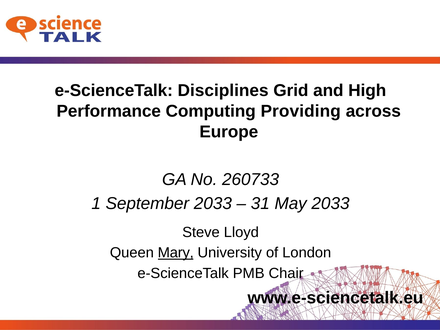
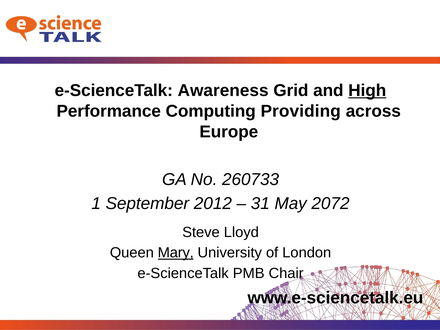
Disciplines: Disciplines -> Awareness
High underline: none -> present
September 2033: 2033 -> 2012
May 2033: 2033 -> 2072
